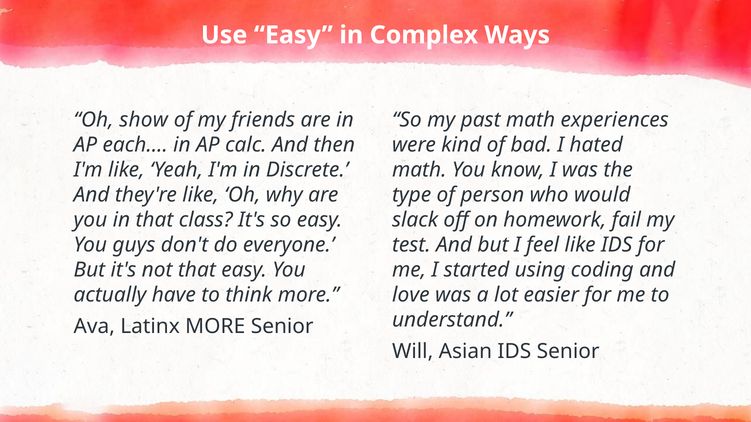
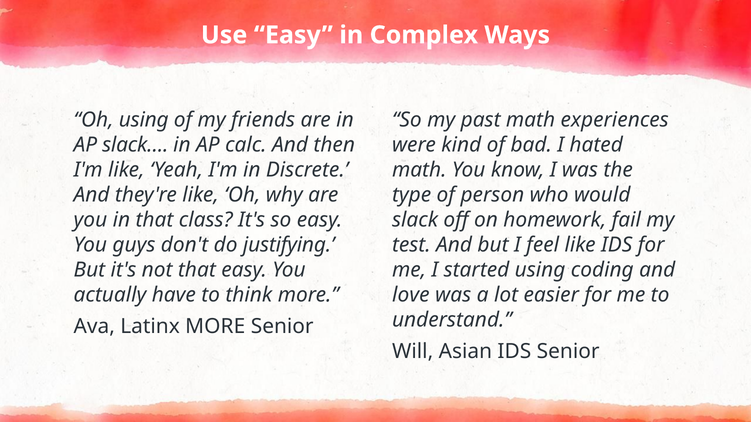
Oh show: show -> using
each…: each… -> slack…
everyone: everyone -> justifying
